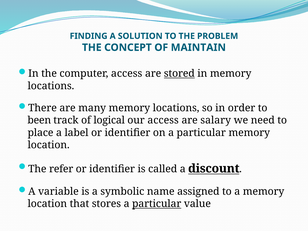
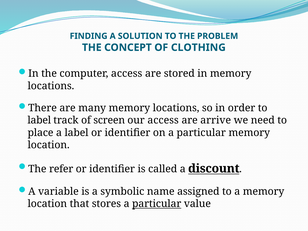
MAINTAIN: MAINTAIN -> CLOTHING
stored underline: present -> none
been at (39, 120): been -> label
logical: logical -> screen
salary: salary -> arrive
